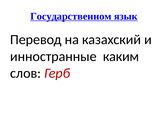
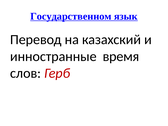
каким: каким -> время
